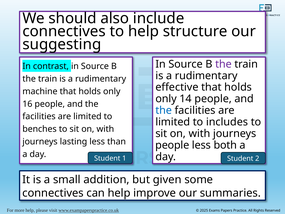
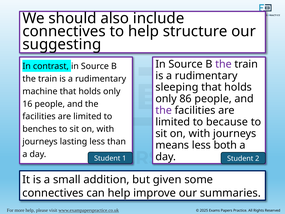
effective: effective -> sleeping
14: 14 -> 86
the at (164, 110) colour: blue -> purple
includes: includes -> because
people at (172, 145): people -> means
